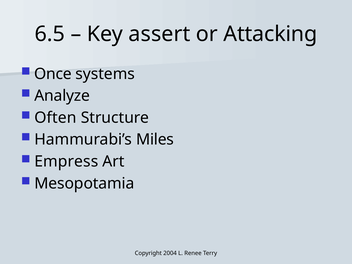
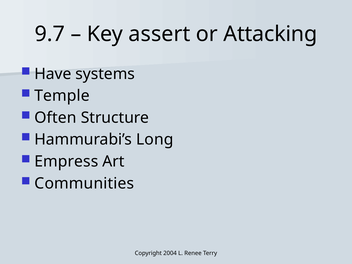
6.5: 6.5 -> 9.7
Once: Once -> Have
Analyze: Analyze -> Temple
Miles: Miles -> Long
Mesopotamia: Mesopotamia -> Communities
